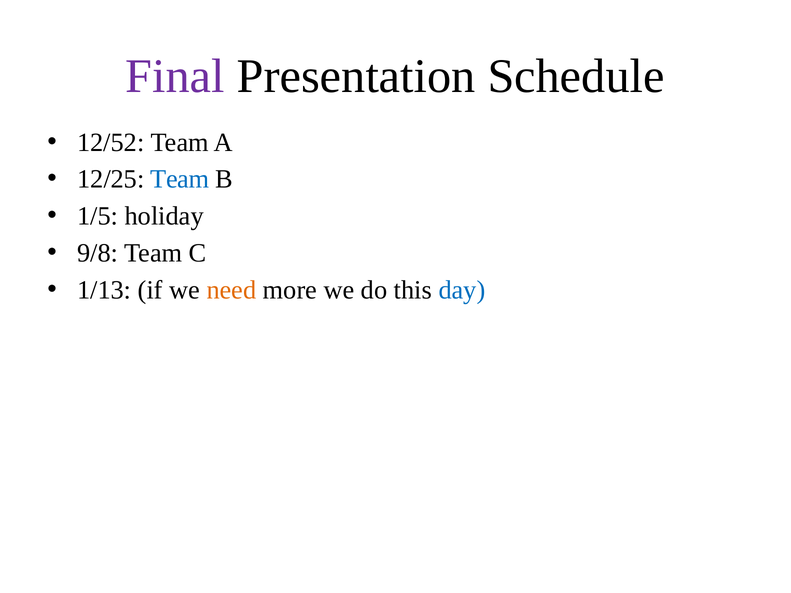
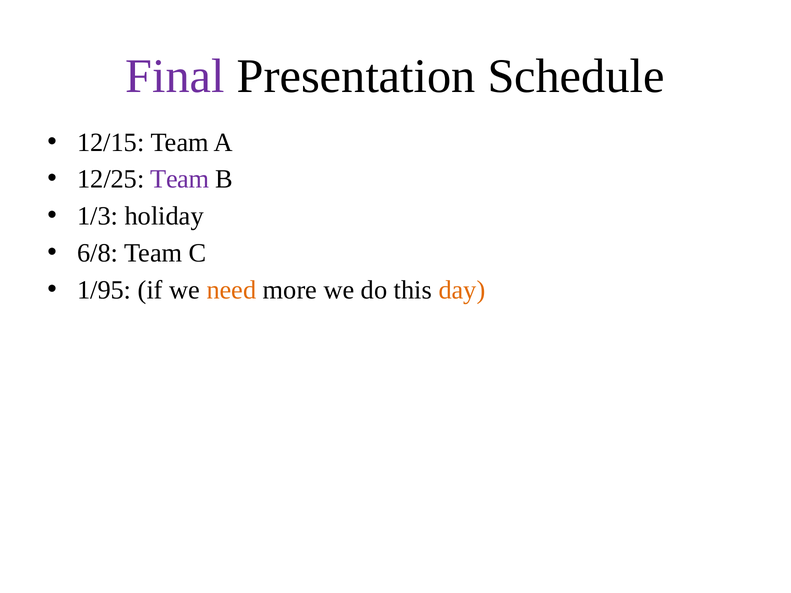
12/52: 12/52 -> 12/15
Team at (180, 179) colour: blue -> purple
1/5: 1/5 -> 1/3
9/8: 9/8 -> 6/8
1/13: 1/13 -> 1/95
day colour: blue -> orange
